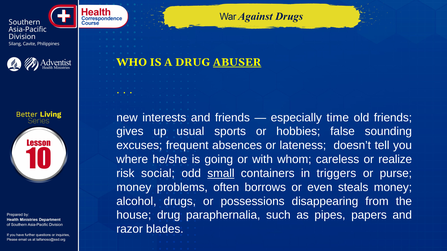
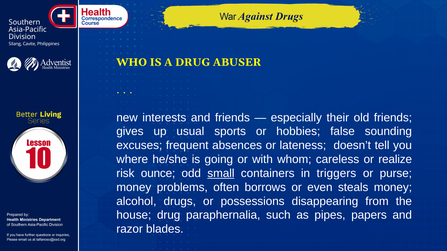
ABUSER underline: present -> none
time: time -> their
social: social -> ounce
